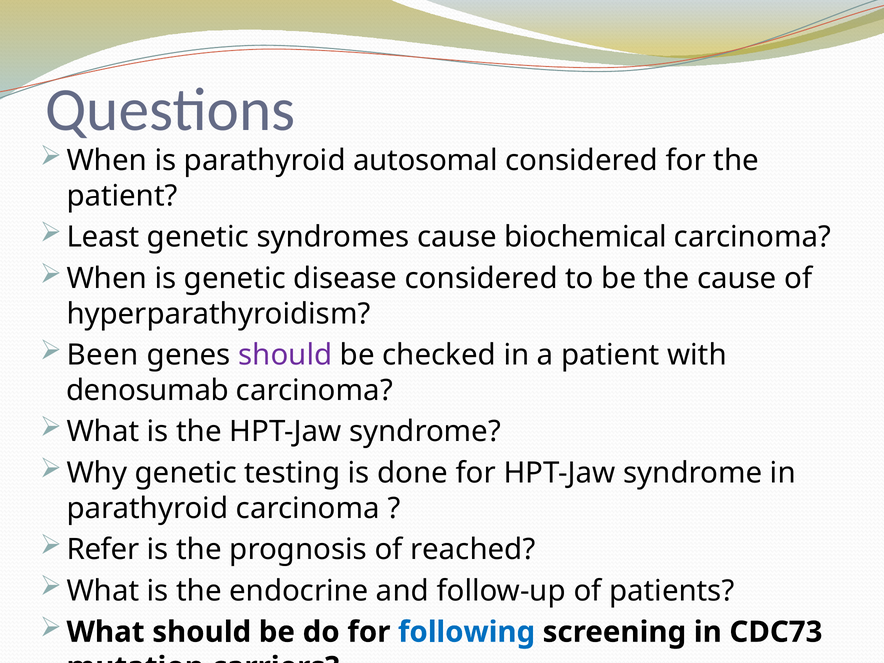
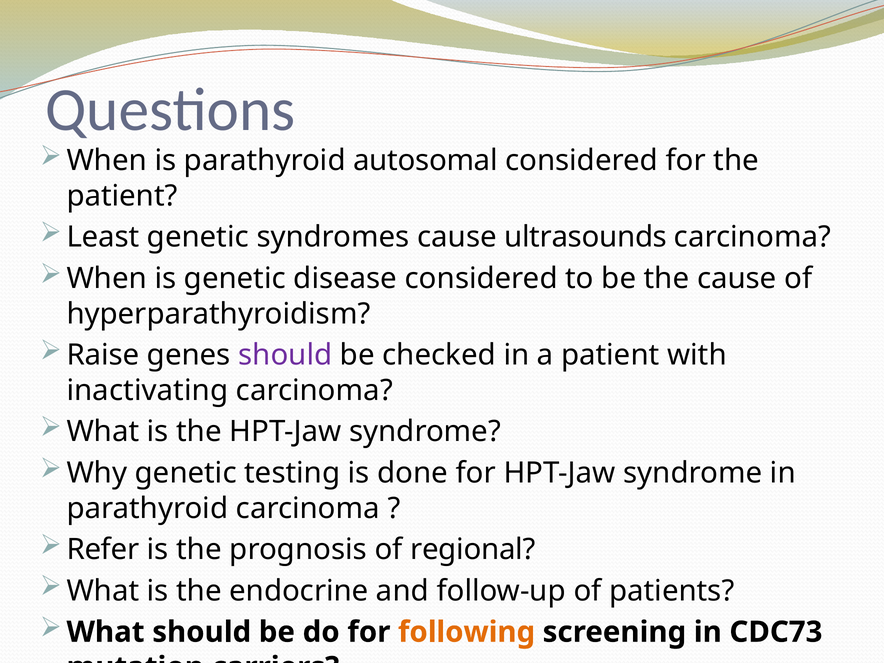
biochemical: biochemical -> ultrasounds
Been: Been -> Raise
denosumab: denosumab -> inactivating
reached: reached -> regional
following colour: blue -> orange
